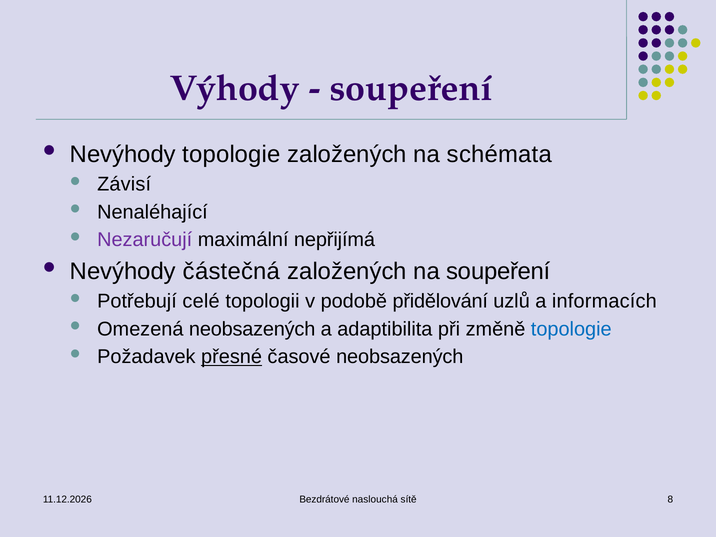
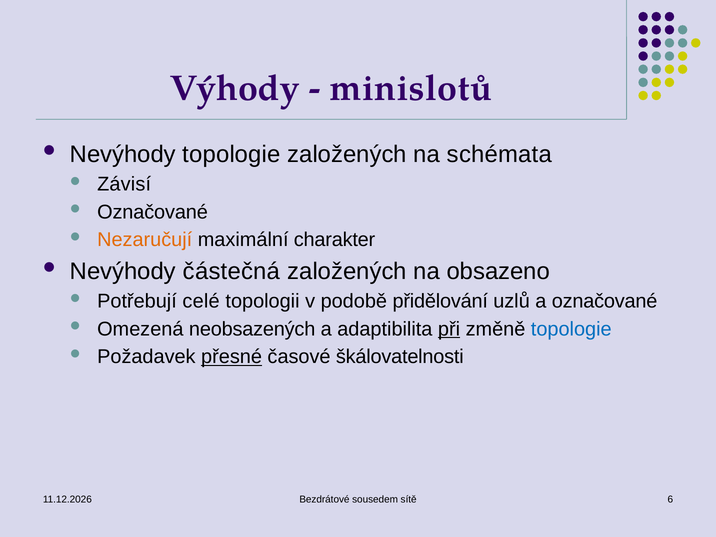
soupeření at (411, 88): soupeření -> minislotů
Nenaléhající at (152, 212): Nenaléhající -> Označované
Nezaručují colour: purple -> orange
nepřijímá: nepřijímá -> charakter
na soupeření: soupeření -> obsazeno
a informacích: informacích -> označované
při underline: none -> present
časové neobsazených: neobsazených -> škálovatelnosti
naslouchá: naslouchá -> sousedem
8: 8 -> 6
